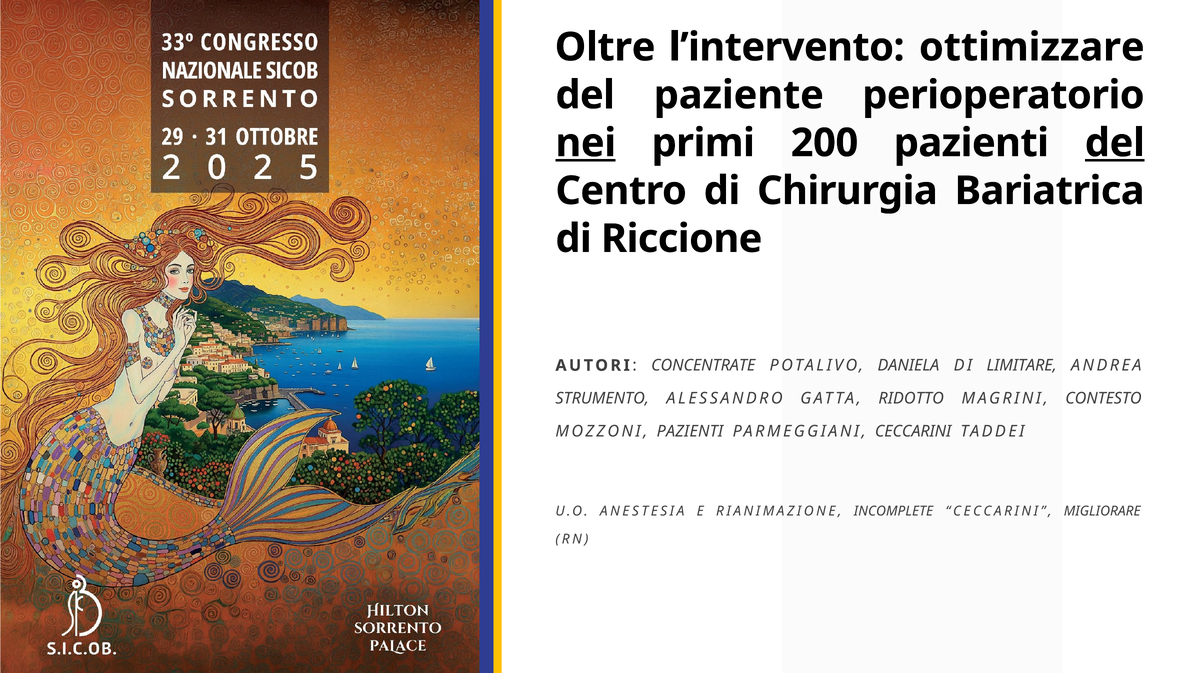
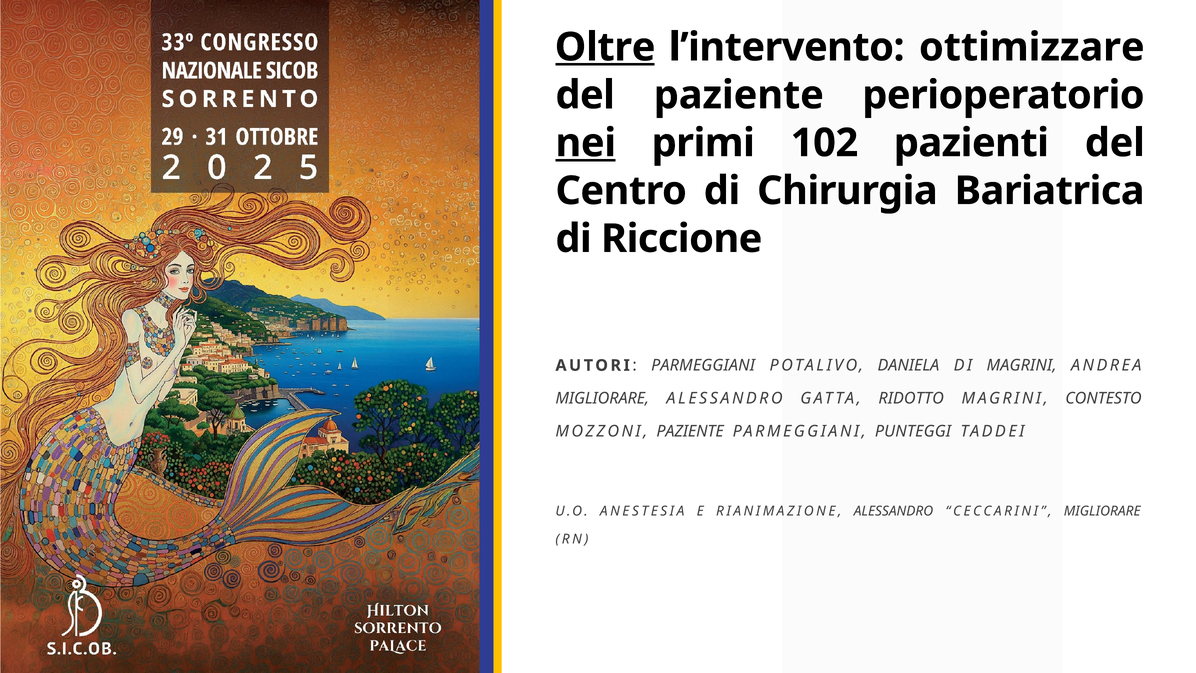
Oltre underline: none -> present
200: 200 -> 102
del at (1115, 143) underline: present -> none
AUTORI CONCENTRATE: CONCENTRATE -> PARMEGGIANI
DI LIMITARE: LIMITARE -> MAGRINI
STRUMENTO at (602, 398): STRUMENTO -> MIGLIORARE
MOZZONI PAZIENTI: PAZIENTI -> PAZIENTE
PARMEGGIANI CECCARINI: CECCARINI -> PUNTEGGI
RIANIMAZIONE INCOMPLETE: INCOMPLETE -> ALESSANDRO
